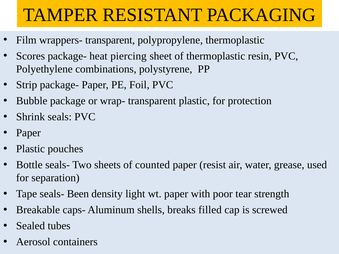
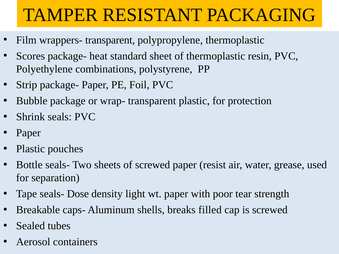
piercing: piercing -> standard
of counted: counted -> screwed
Been: Been -> Dose
